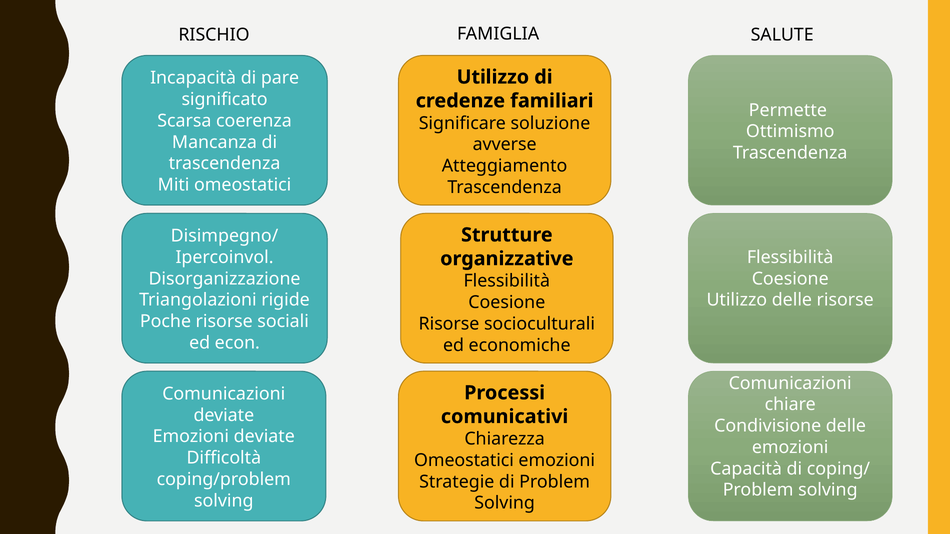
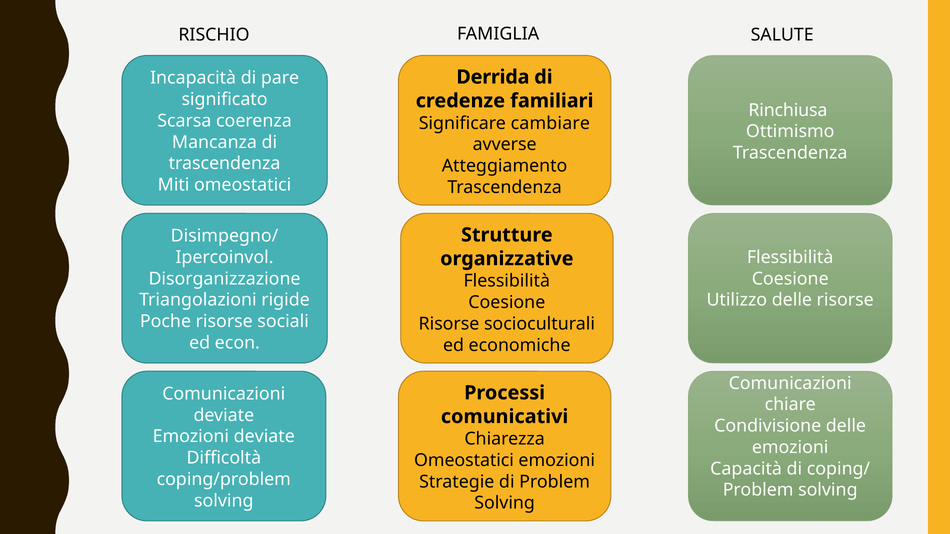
Utilizzo at (493, 77): Utilizzo -> Derrida
Permette: Permette -> Rinchiusa
soluzione: soluzione -> cambiare
